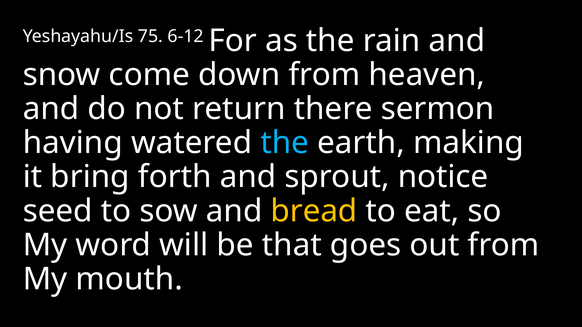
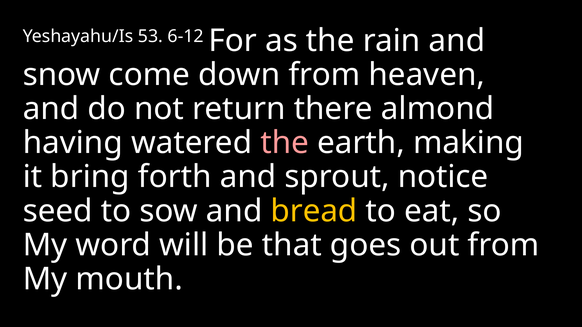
75: 75 -> 53
sermon: sermon -> almond
the at (285, 143) colour: light blue -> pink
